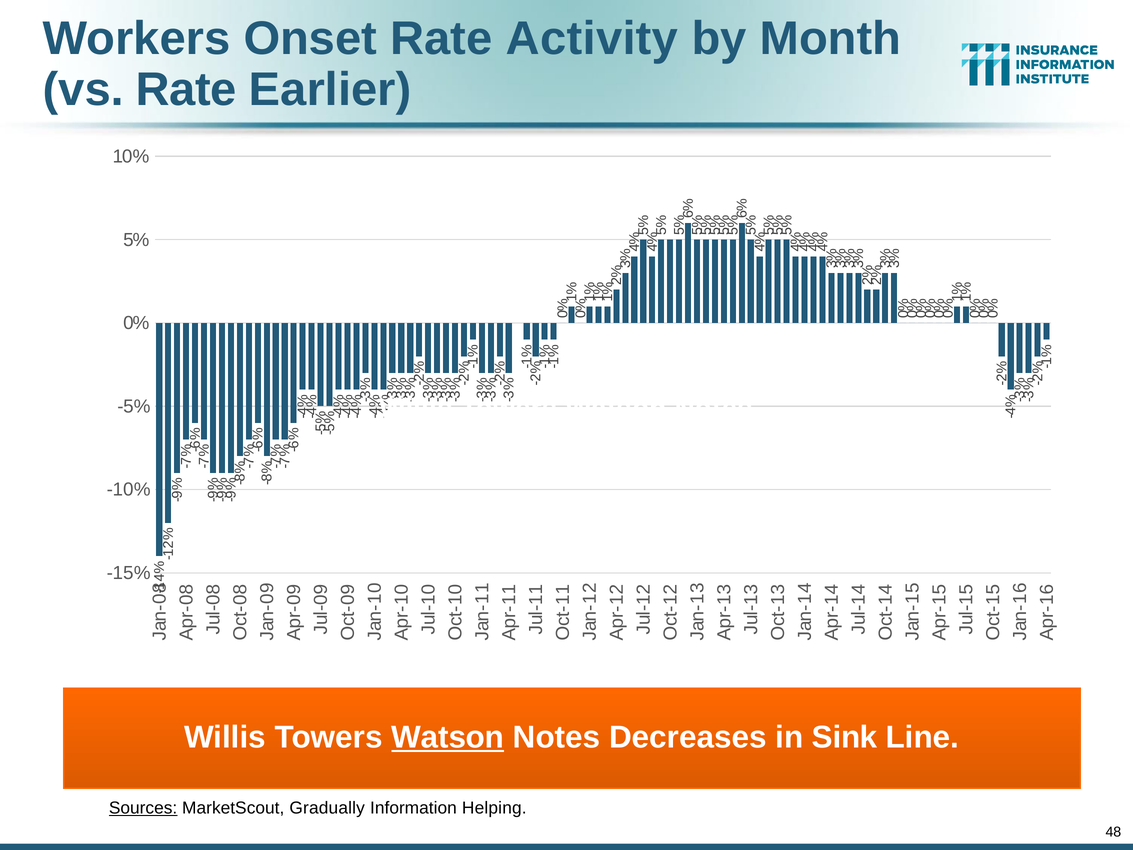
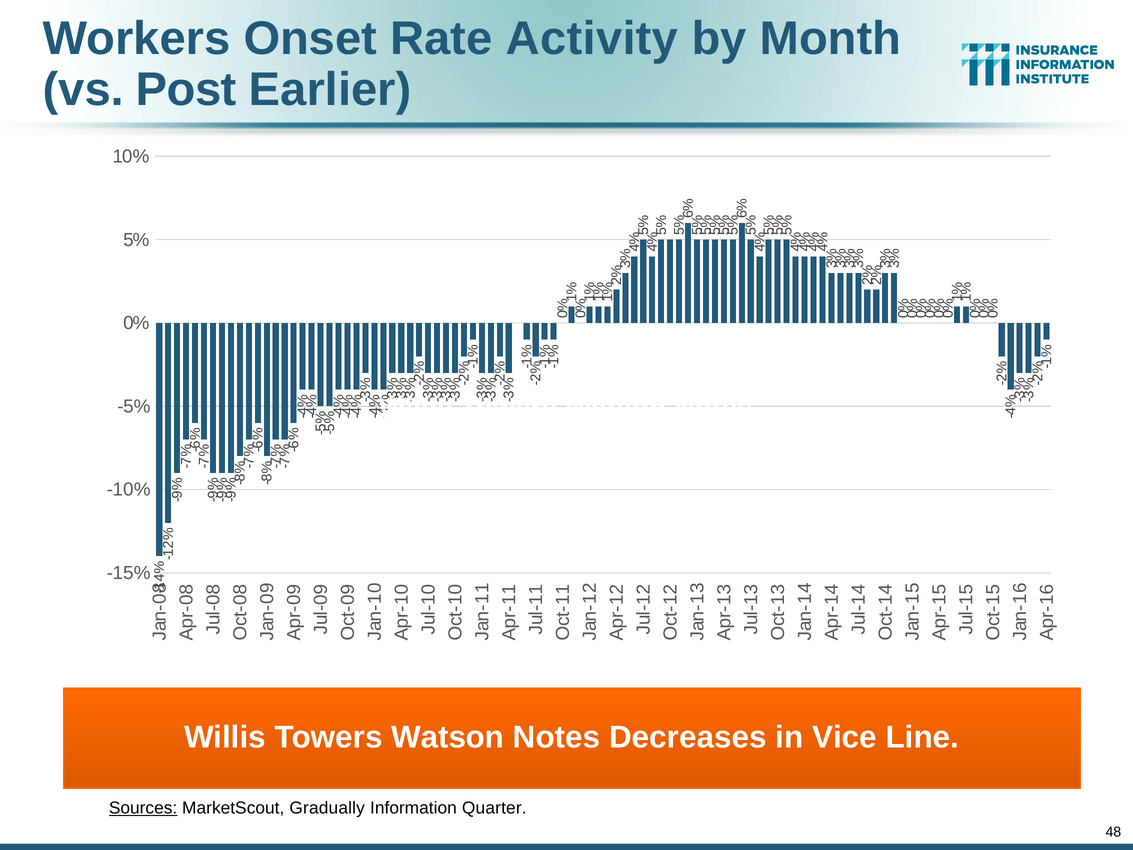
vs Rate: Rate -> Post
Watson at (448, 737) underline: present -> none
Sink: Sink -> Vice
Helping: Helping -> Quarter
